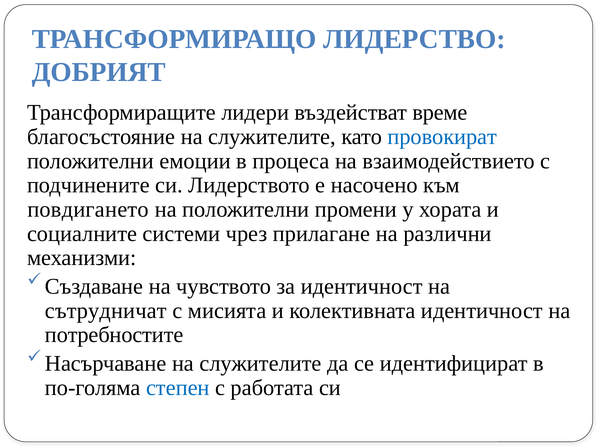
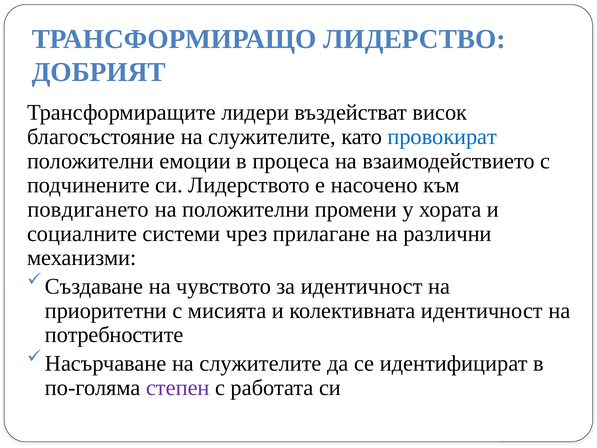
време: време -> висок
сътрудничат: сътрудничат -> приоритетни
степен colour: blue -> purple
